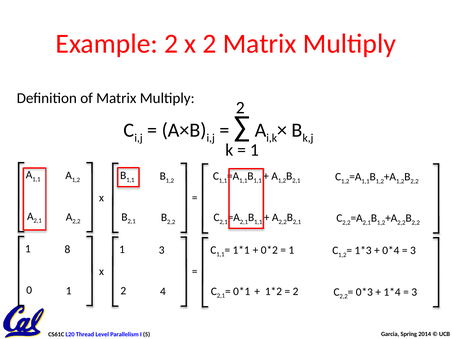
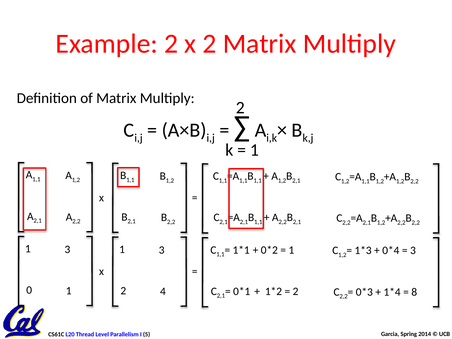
8 at (67, 249): 8 -> 3
3 at (414, 292): 3 -> 8
